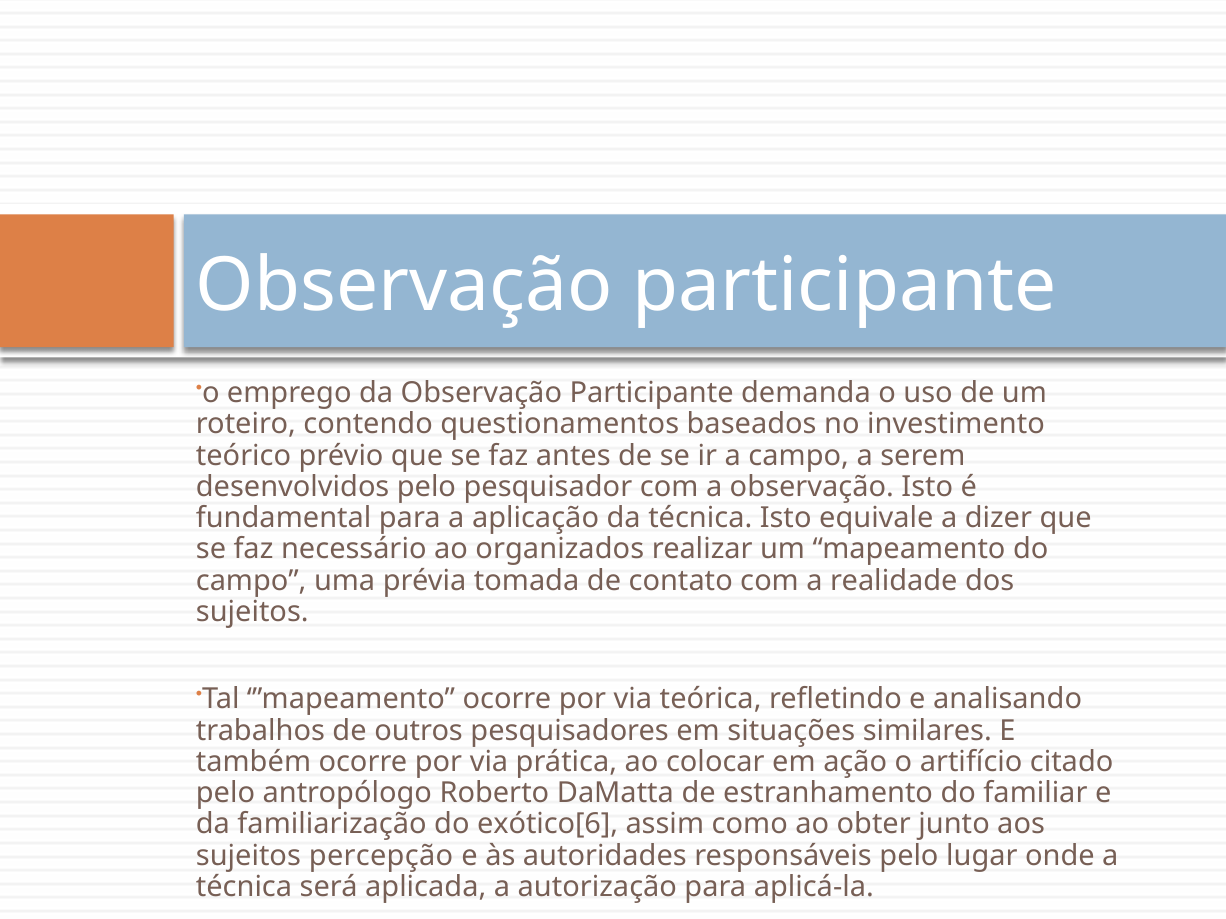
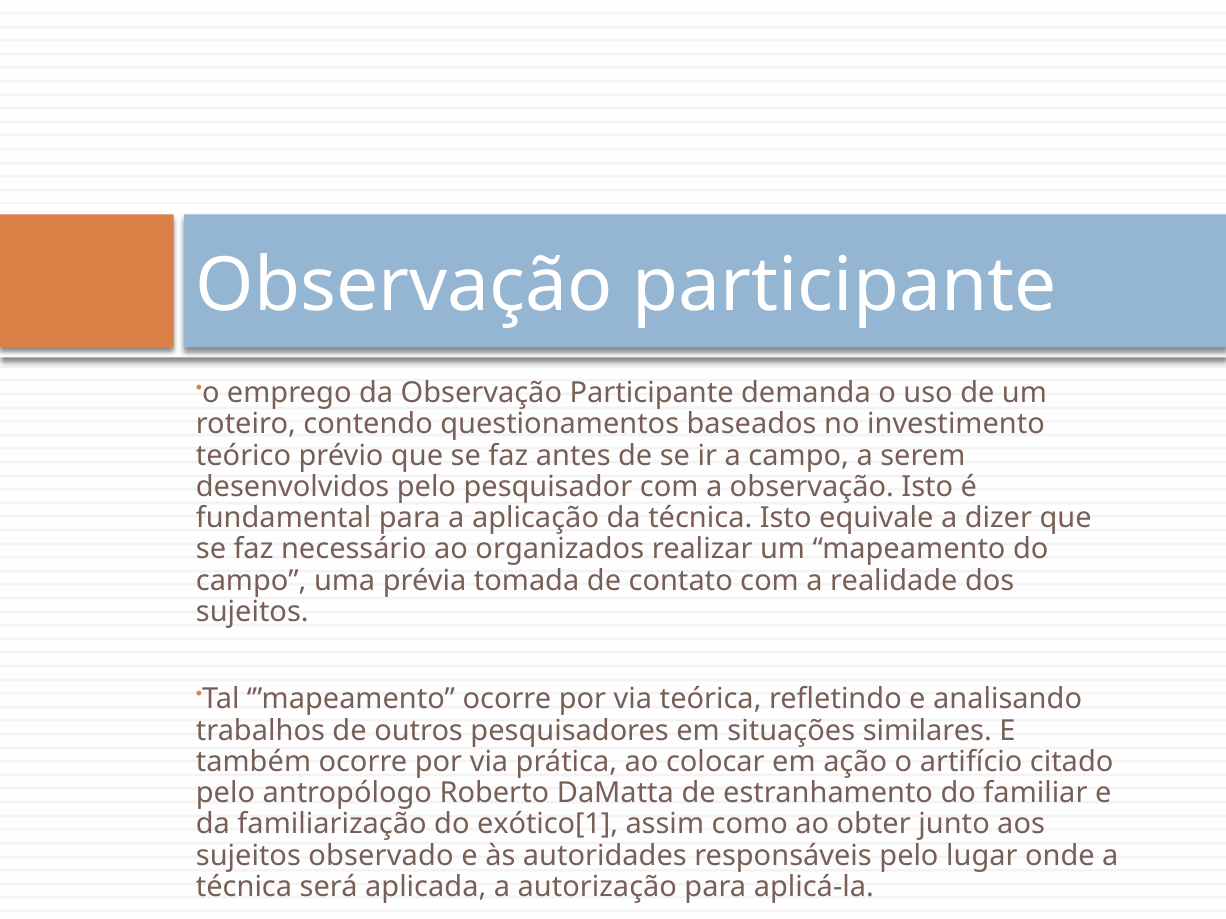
exótico[6: exótico[6 -> exótico[1
percepção: percepção -> observado
